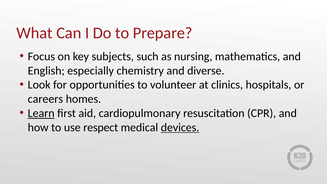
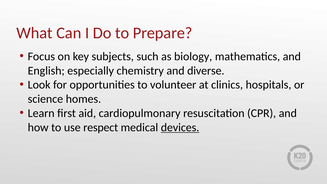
nursing: nursing -> biology
careers: careers -> science
Learn underline: present -> none
